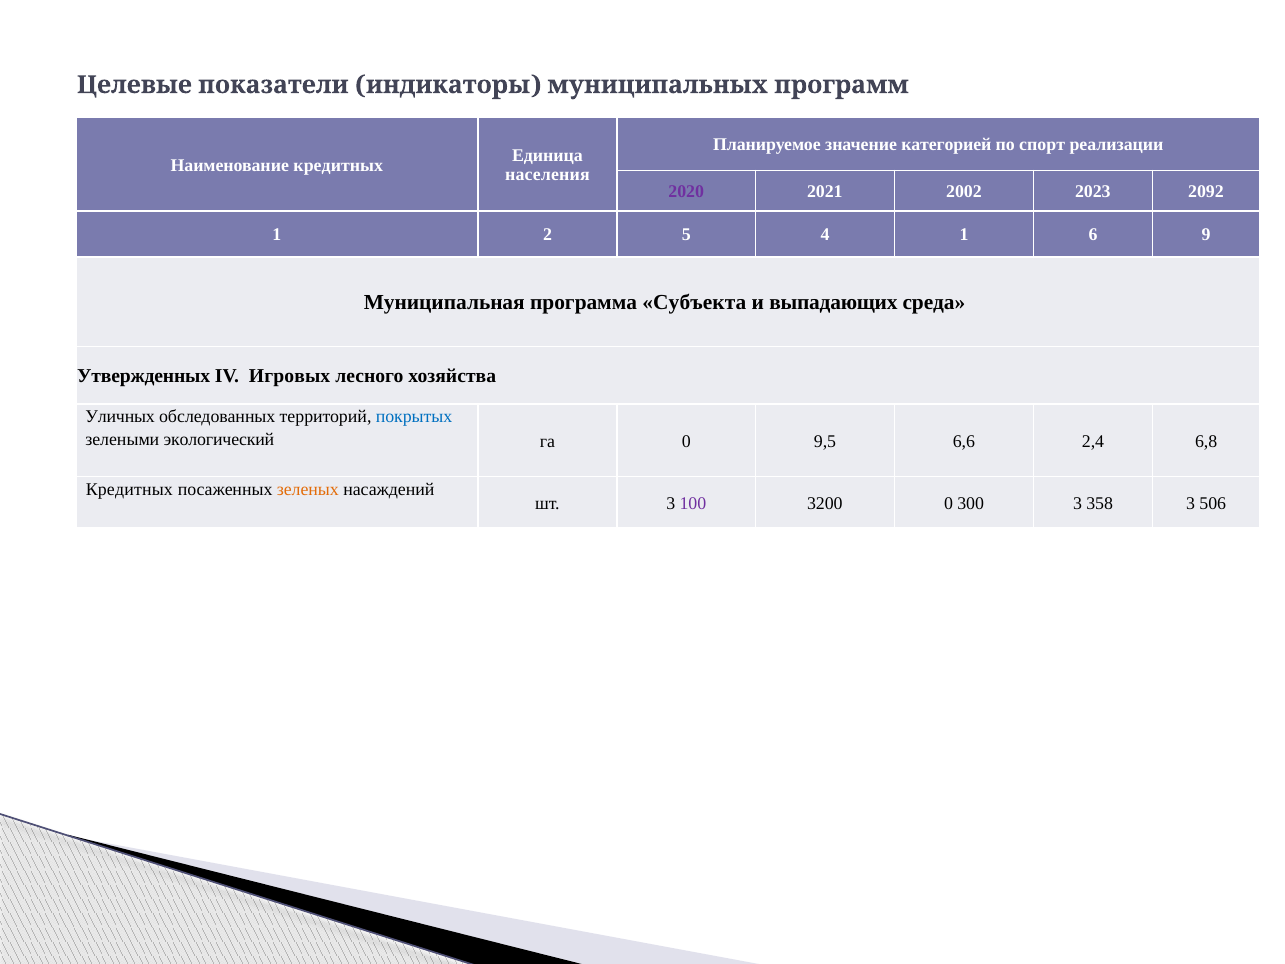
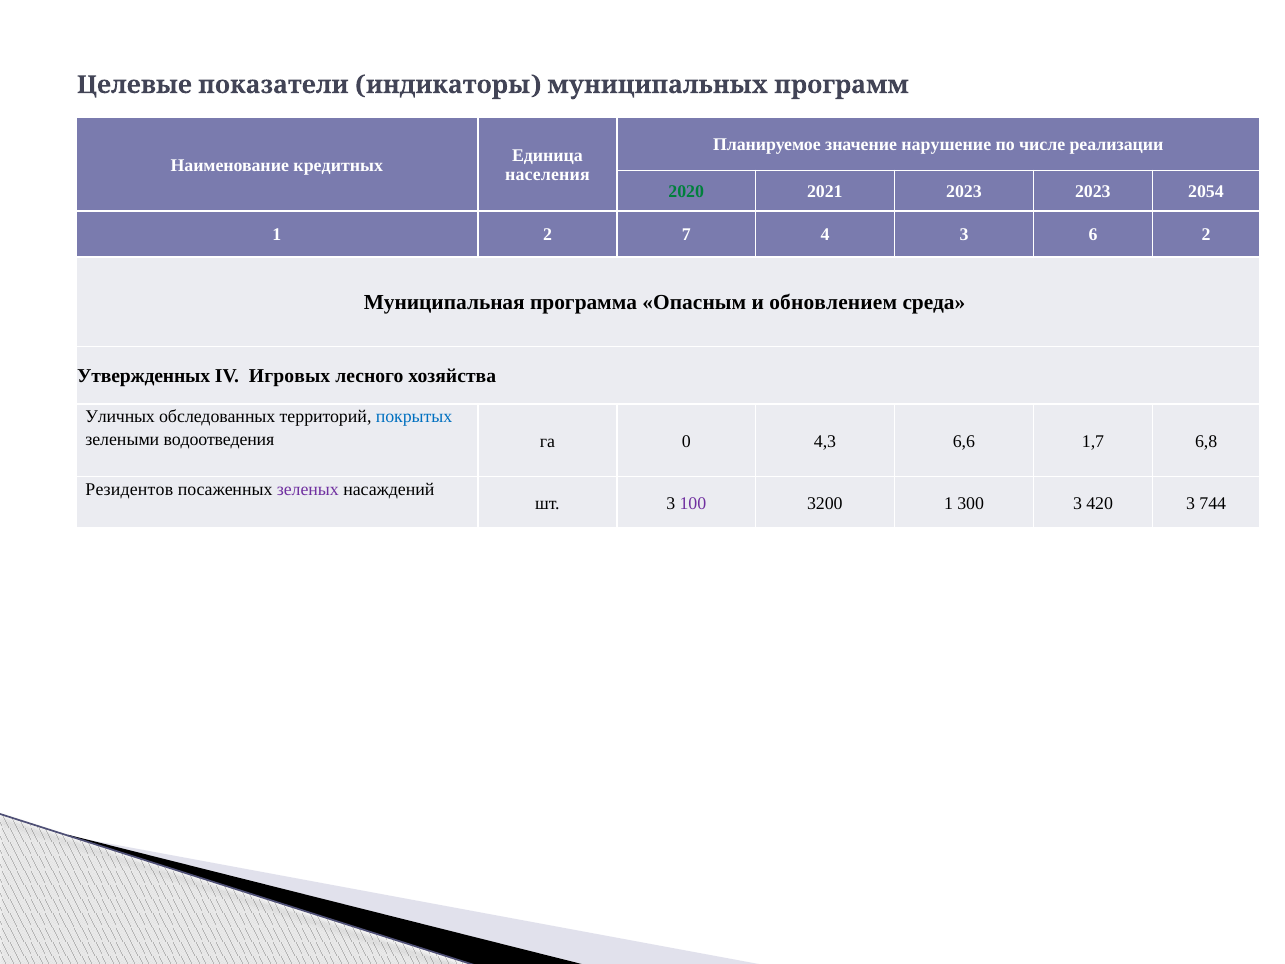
категорией: категорией -> нарушение
спорт: спорт -> числе
2020 colour: purple -> green
2021 2002: 2002 -> 2023
2092: 2092 -> 2054
5: 5 -> 7
4 1: 1 -> 3
6 9: 9 -> 2
Субъекта: Субъекта -> Опасным
выпадающих: выпадающих -> обновлением
экологический: экологический -> водоотведения
9,5: 9,5 -> 4,3
2,4: 2,4 -> 1,7
Кредитных at (129, 489): Кредитных -> Резидентов
зеленых colour: orange -> purple
3200 0: 0 -> 1
358: 358 -> 420
506: 506 -> 744
